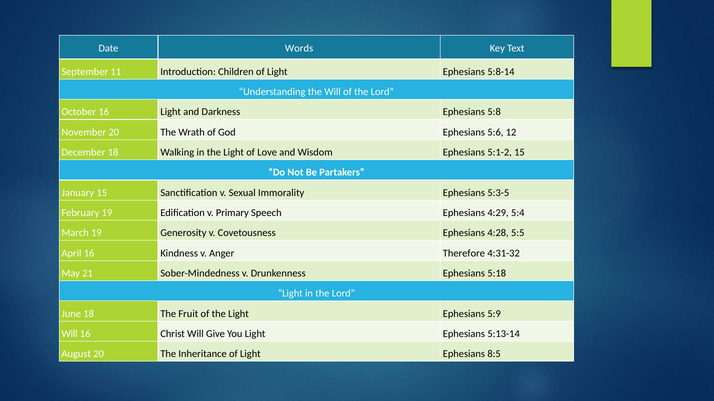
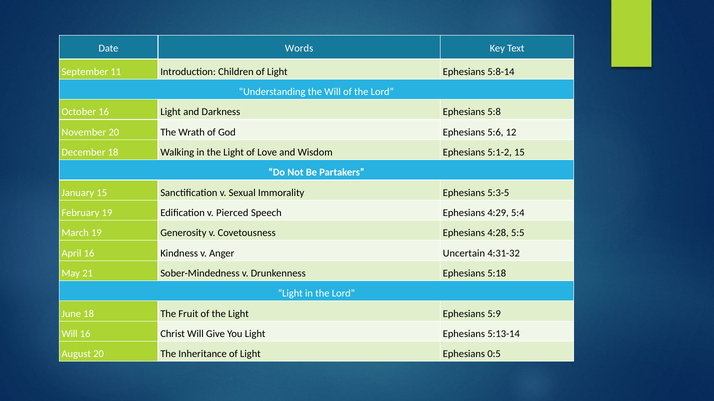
Primary: Primary -> Pierced
Therefore: Therefore -> Uncertain
8:5: 8:5 -> 0:5
